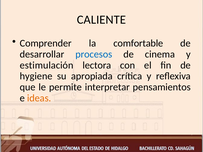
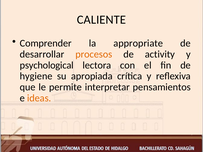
comfortable: comfortable -> appropriate
procesos colour: blue -> orange
cinema: cinema -> activity
estimulación: estimulación -> psychological
